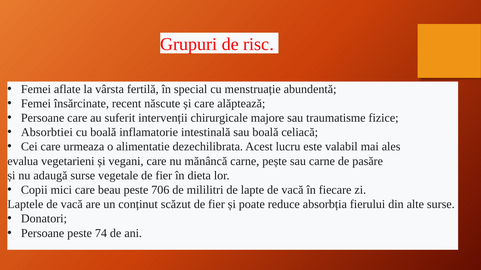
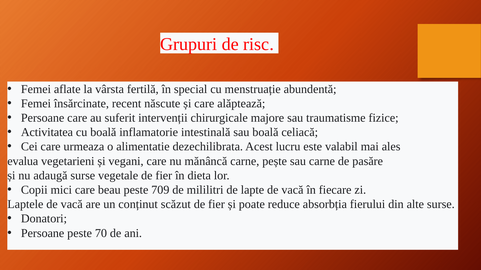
Absorbtiei: Absorbtiei -> Activitatea
706: 706 -> 709
74: 74 -> 70
